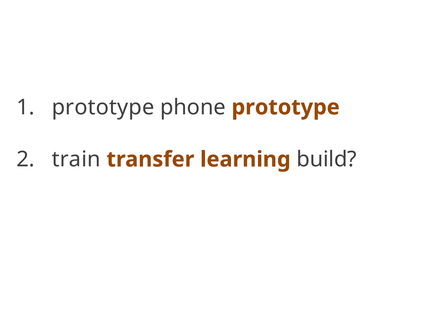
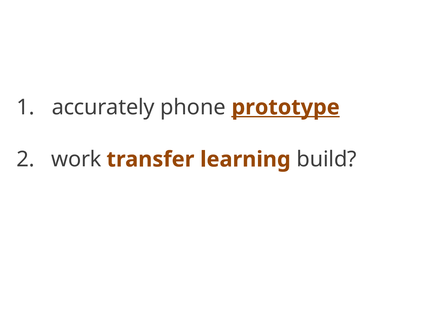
prototype at (103, 107): prototype -> accurately
prototype at (286, 107) underline: none -> present
train: train -> work
